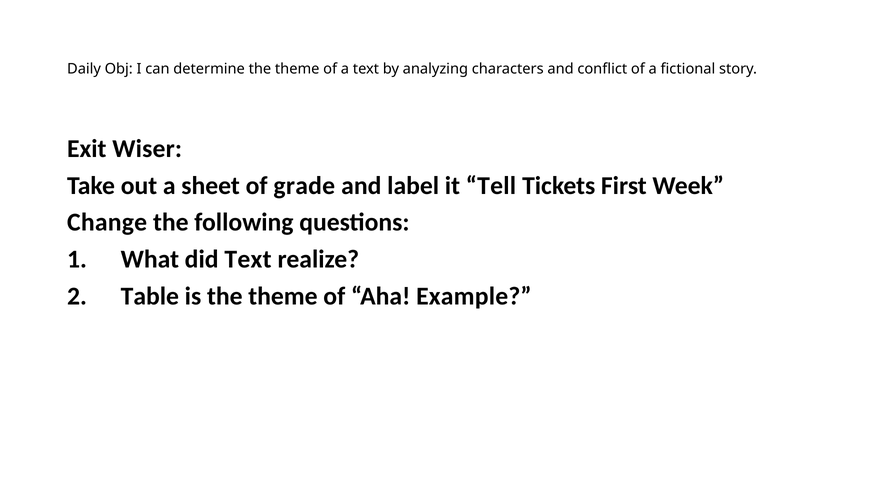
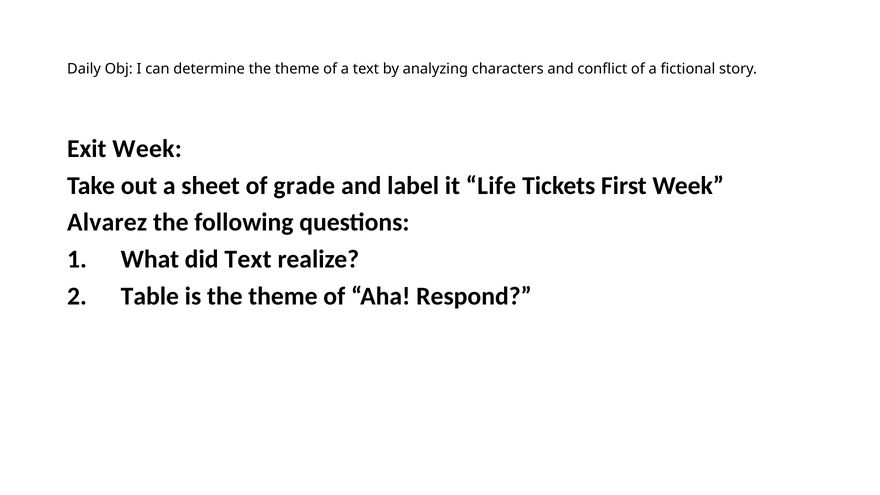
Exit Wiser: Wiser -> Week
Tell: Tell -> Life
Change: Change -> Alvarez
Example: Example -> Respond
